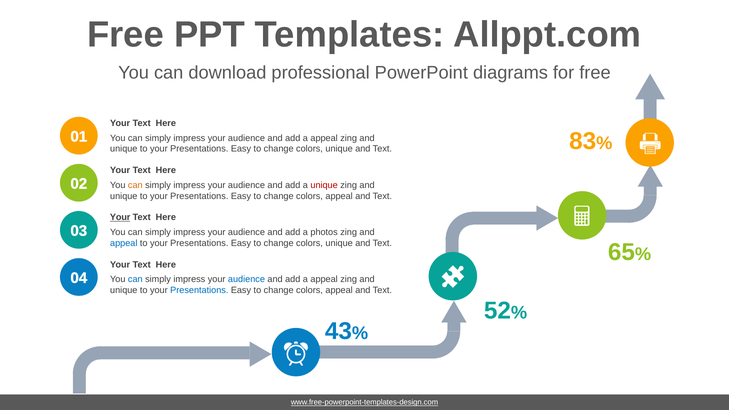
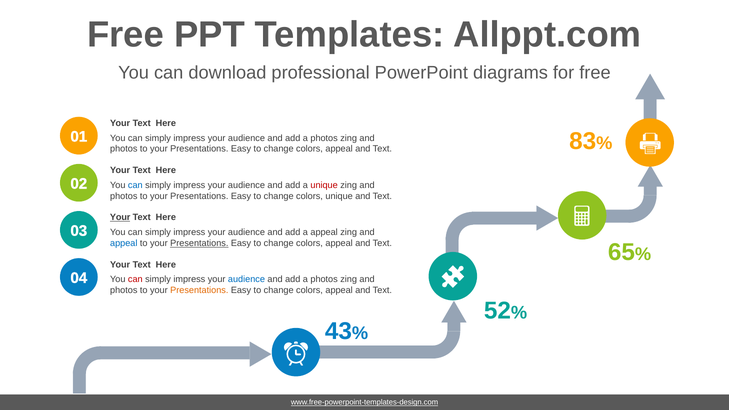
appeal at (324, 138): appeal -> photos
unique at (124, 149): unique -> photos
unique at (339, 149): unique -> appeal
can at (135, 185) colour: orange -> blue
unique at (124, 196): unique -> photos
appeal at (339, 196): appeal -> unique
a photos: photos -> appeal
Presentations at (199, 243) underline: none -> present
unique at (339, 243): unique -> appeal
can at (135, 279) colour: blue -> red
appeal at (324, 279): appeal -> photos
unique at (124, 290): unique -> photos
Presentations at (199, 290) colour: blue -> orange
